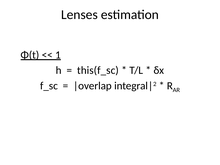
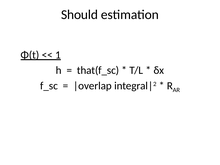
Lenses: Lenses -> Should
this(f_sc: this(f_sc -> that(f_sc
